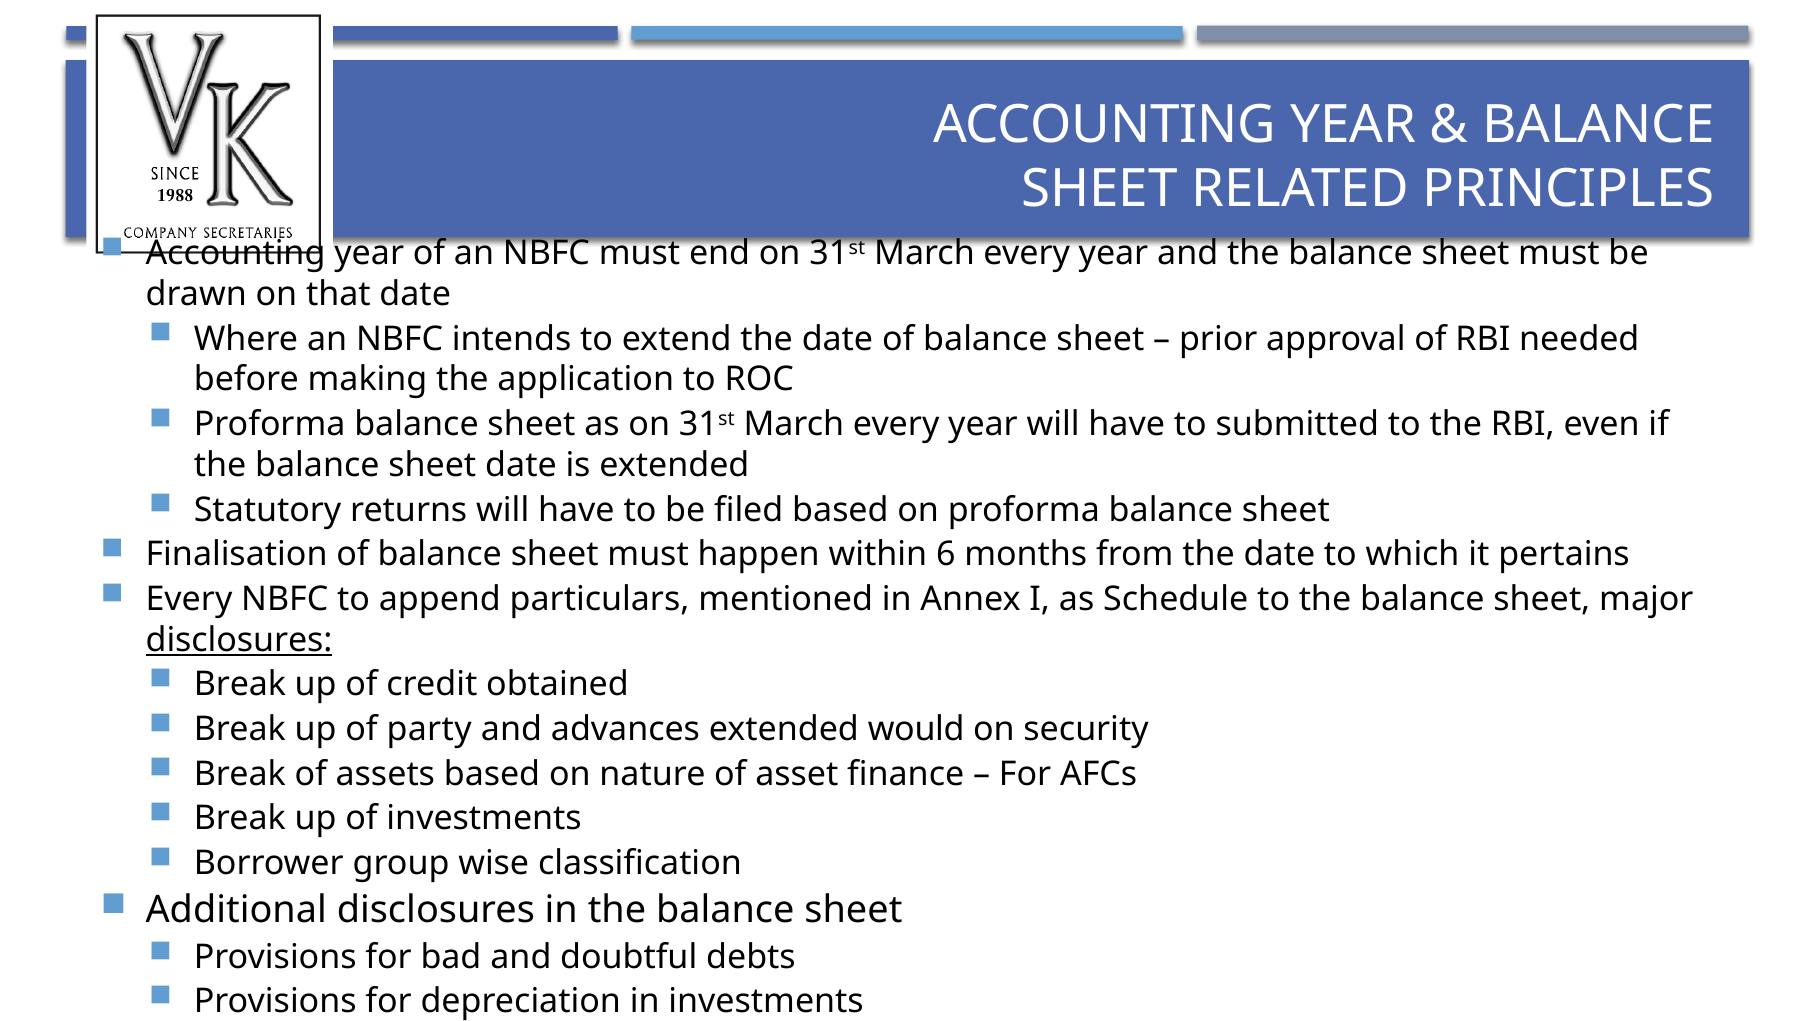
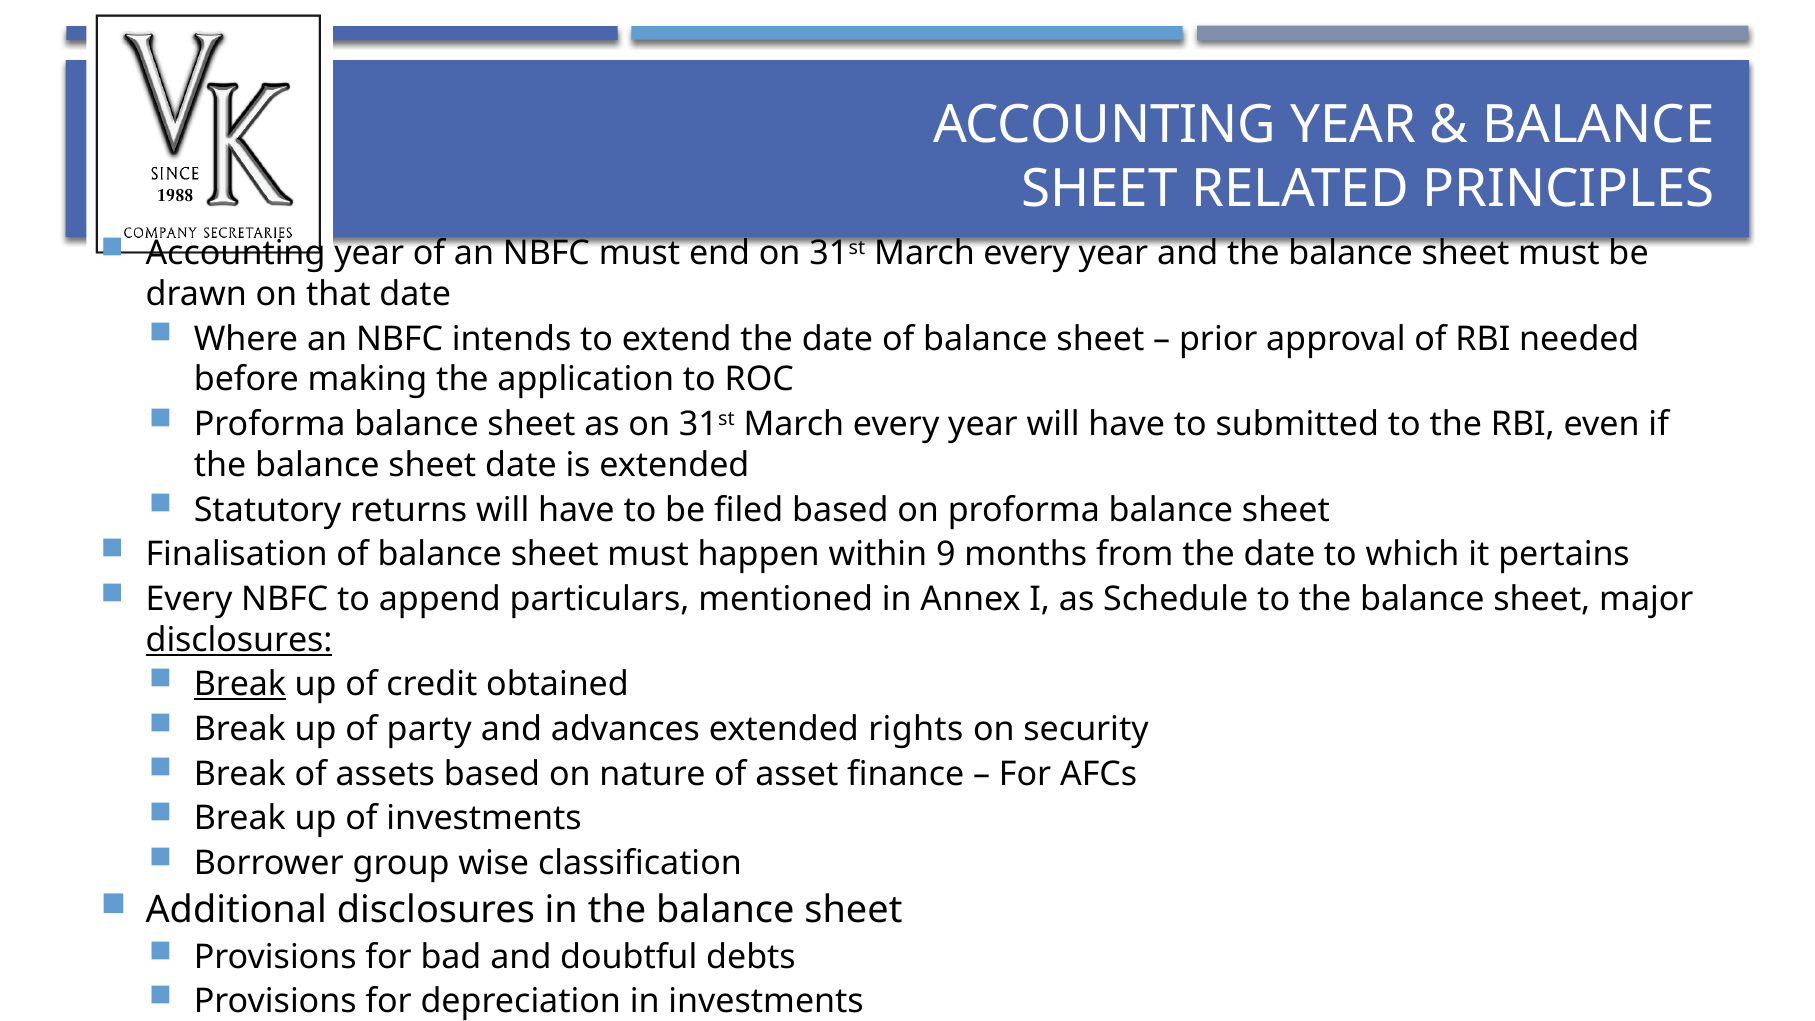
6: 6 -> 9
Break at (240, 685) underline: none -> present
would: would -> rights
